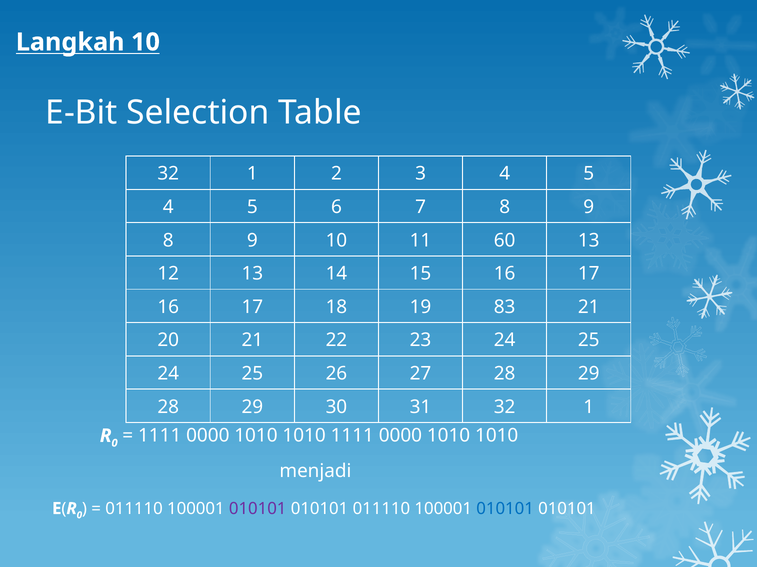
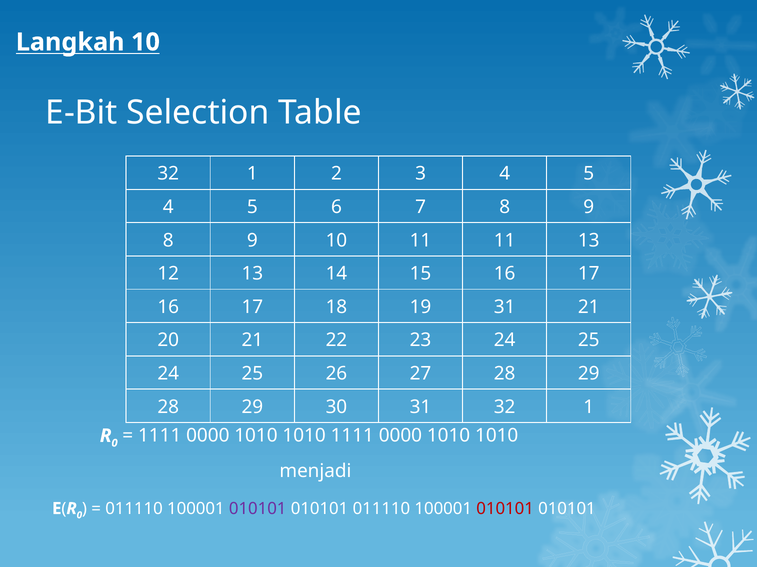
11 60: 60 -> 11
19 83: 83 -> 31
010101 at (505, 509) colour: blue -> red
